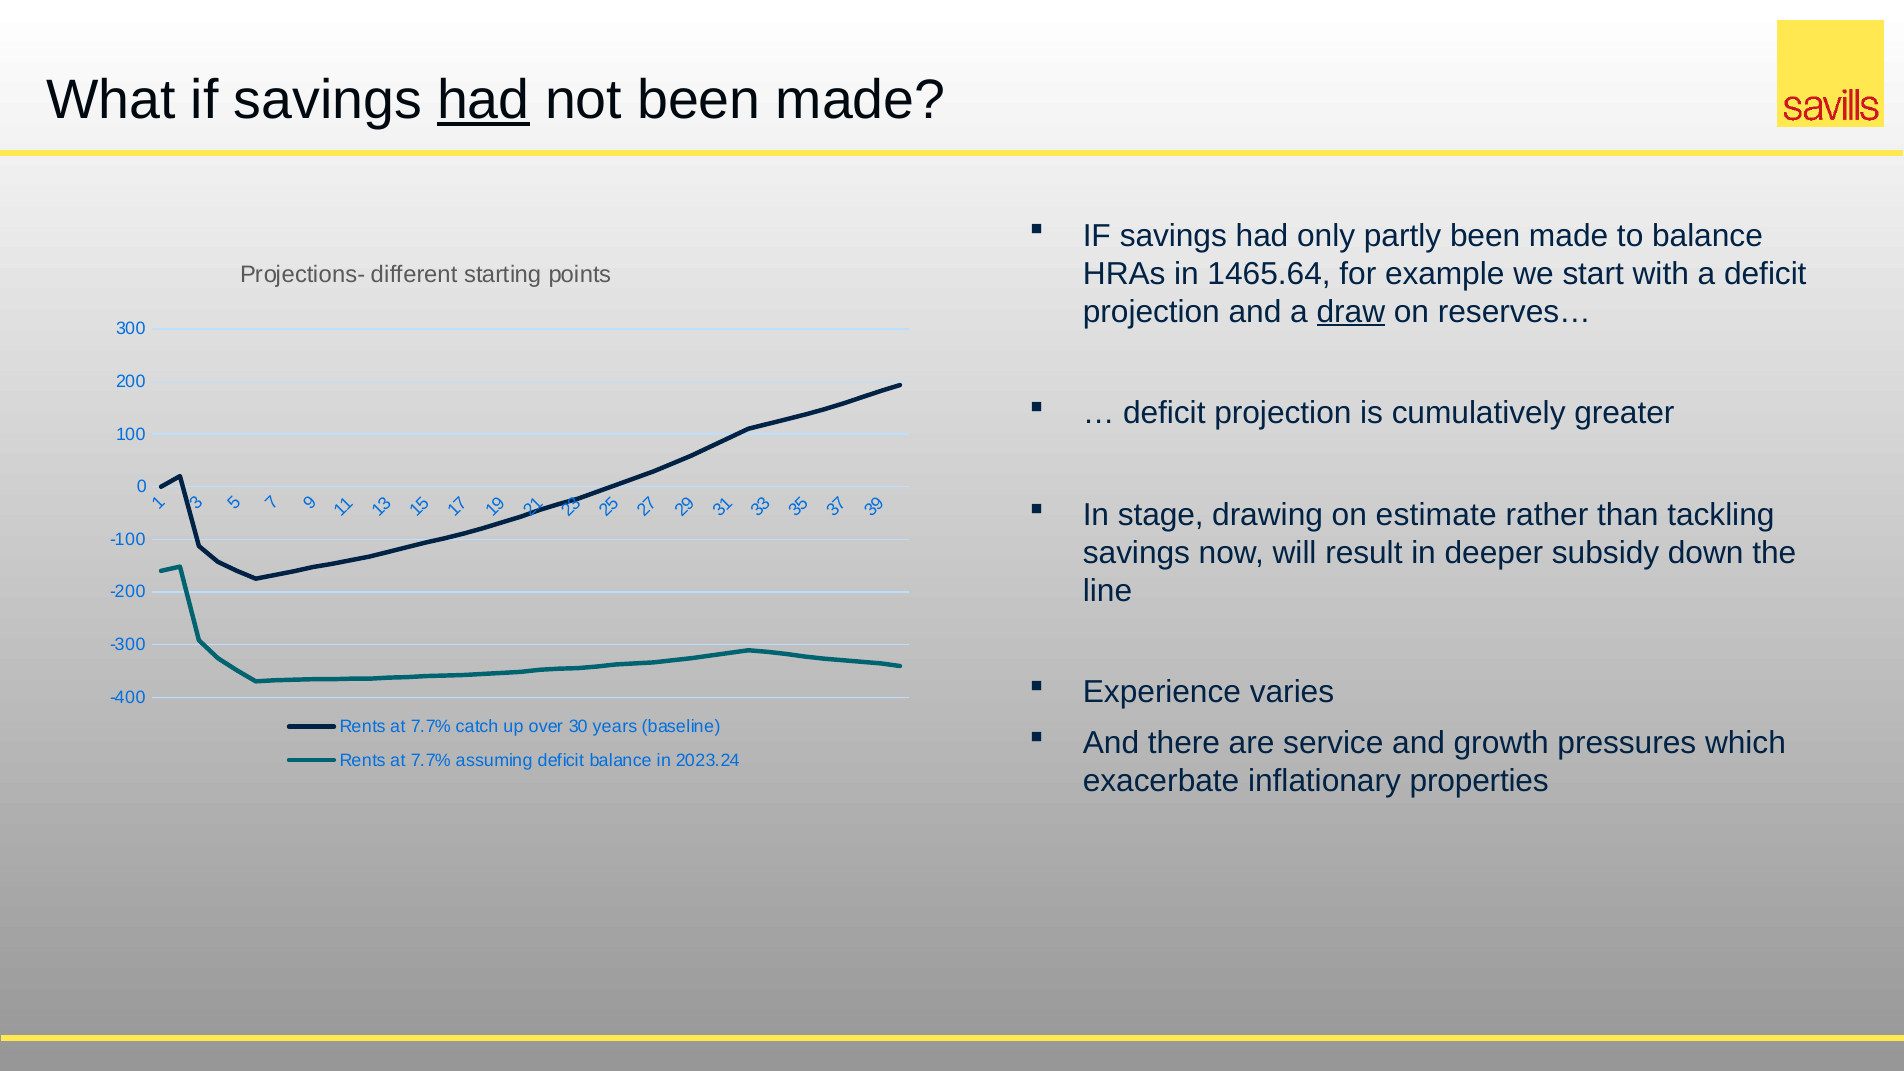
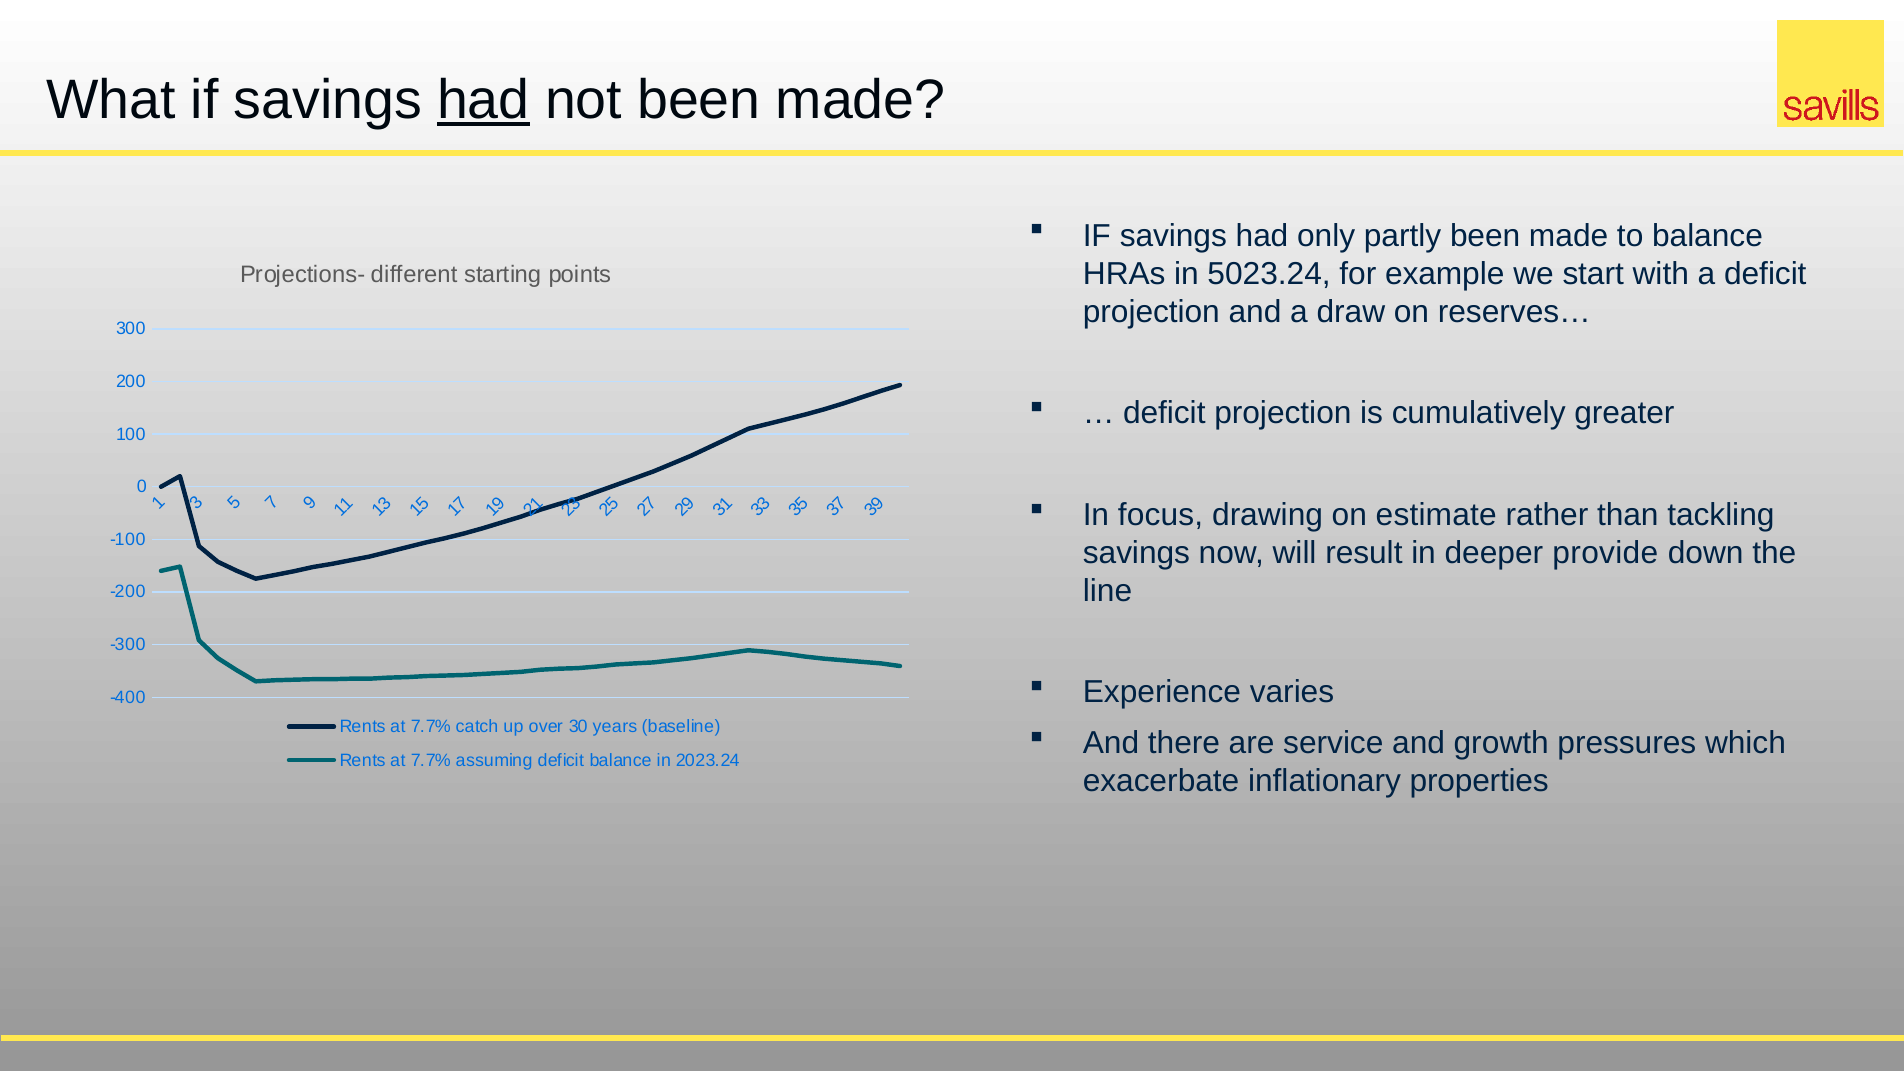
1465.64: 1465.64 -> 5023.24
draw underline: present -> none
stage: stage -> focus
subsidy: subsidy -> provide
